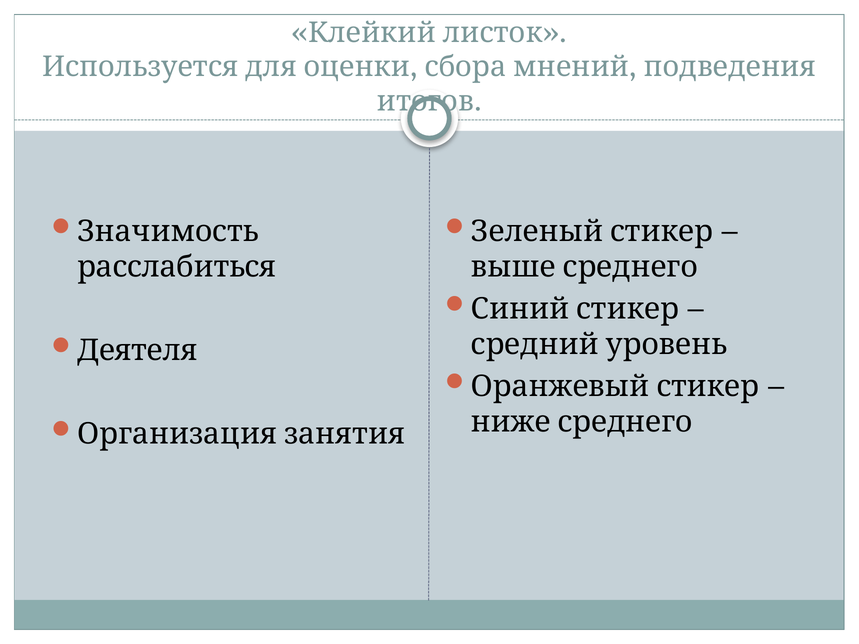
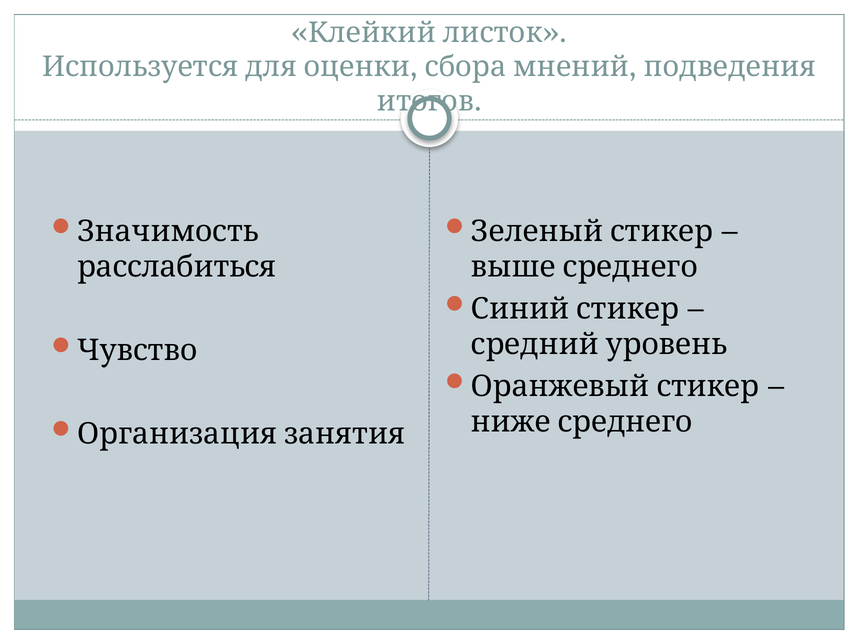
Деятеля: Деятеля -> Чувство
